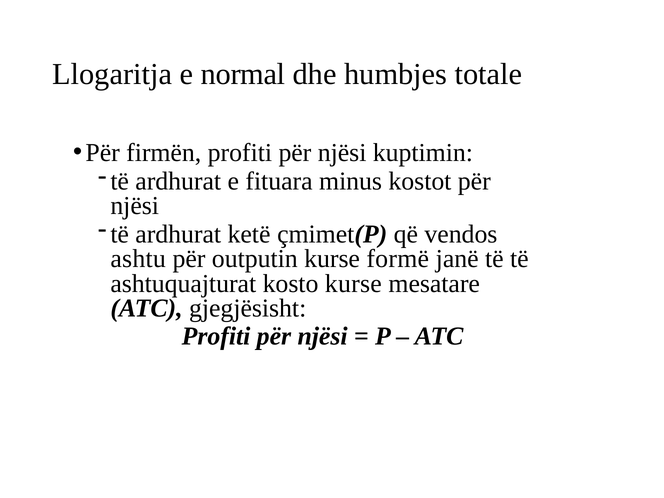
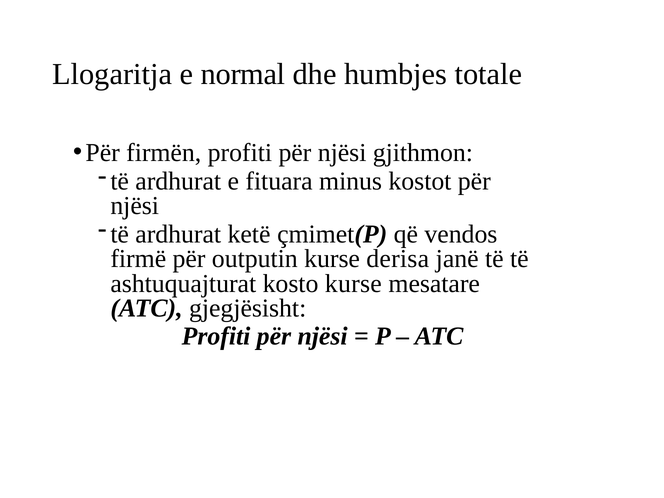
kuptimin: kuptimin -> gjithmon
ashtu: ashtu -> firmë
formë: formë -> derisa
